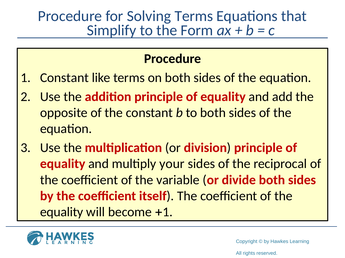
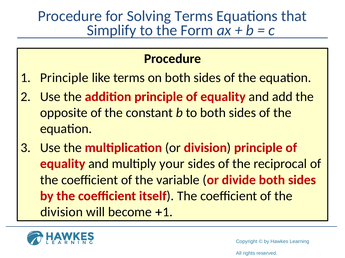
Constant at (64, 78): Constant -> Principle
equality at (62, 213): equality -> division
